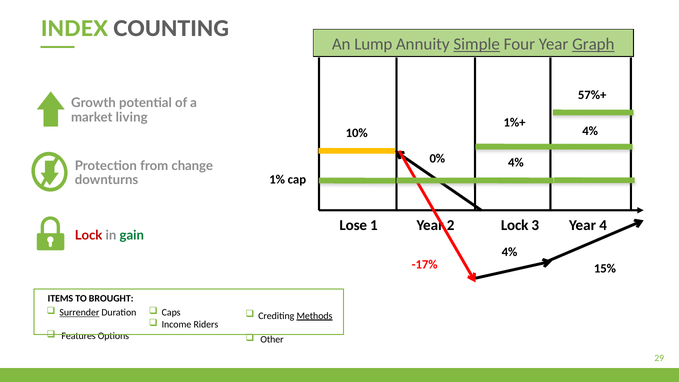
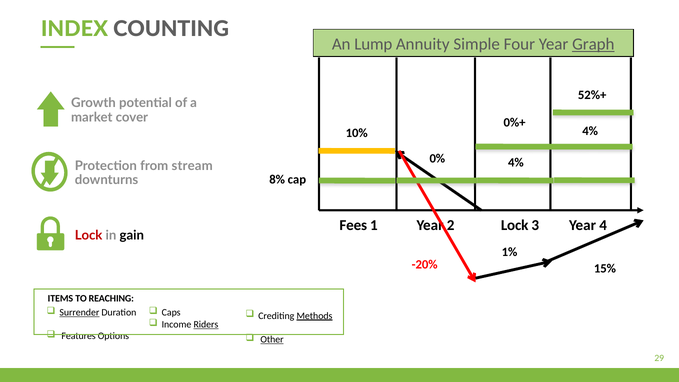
Simple underline: present -> none
57%+: 57%+ -> 52%+
living: living -> cover
1%+: 1%+ -> 0%+
change: change -> stream
1%: 1% -> 8%
Lose: Lose -> Fees
gain colour: green -> black
4% at (510, 252): 4% -> 1%
-17%: -17% -> -20%
BROUGHT: BROUGHT -> REACHING
Riders underline: none -> present
Other underline: none -> present
